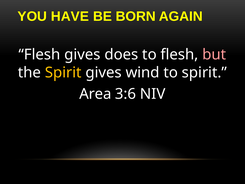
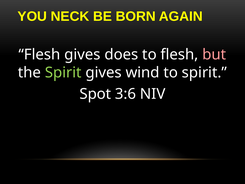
HAVE: HAVE -> NECK
Spirit at (63, 72) colour: yellow -> light green
Area: Area -> Spot
